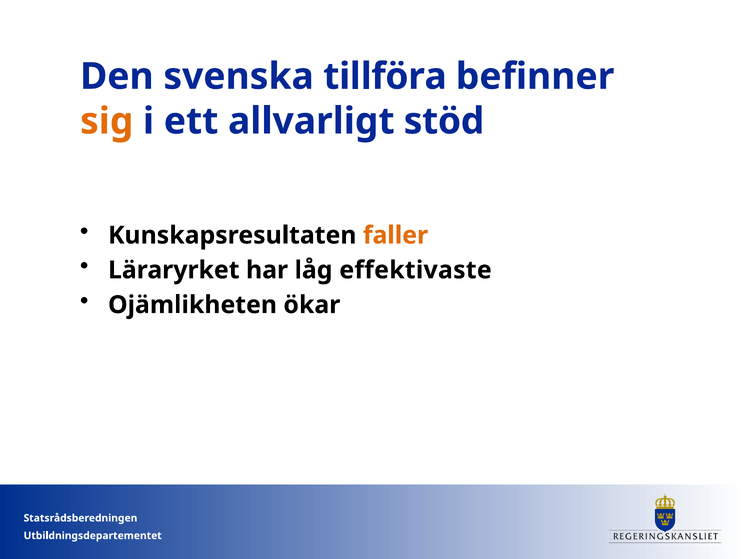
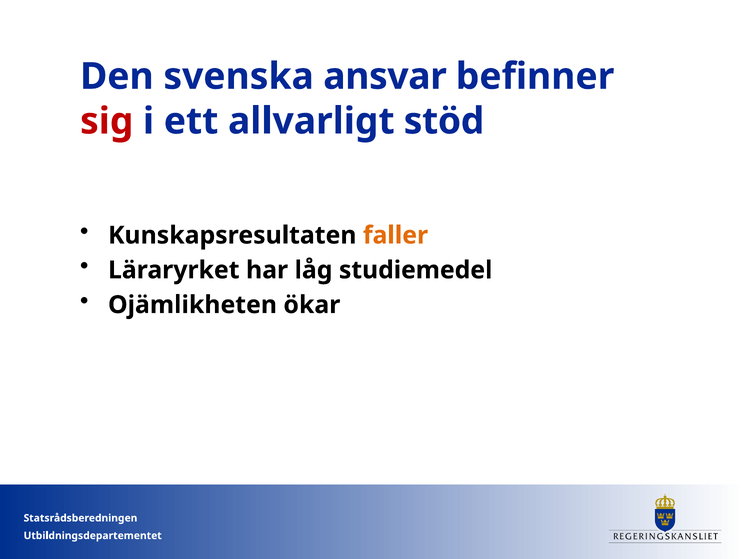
tillföra: tillföra -> ansvar
sig colour: orange -> red
effektivaste: effektivaste -> studiemedel
